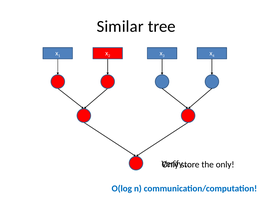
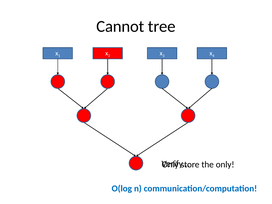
Similar: Similar -> Cannot
